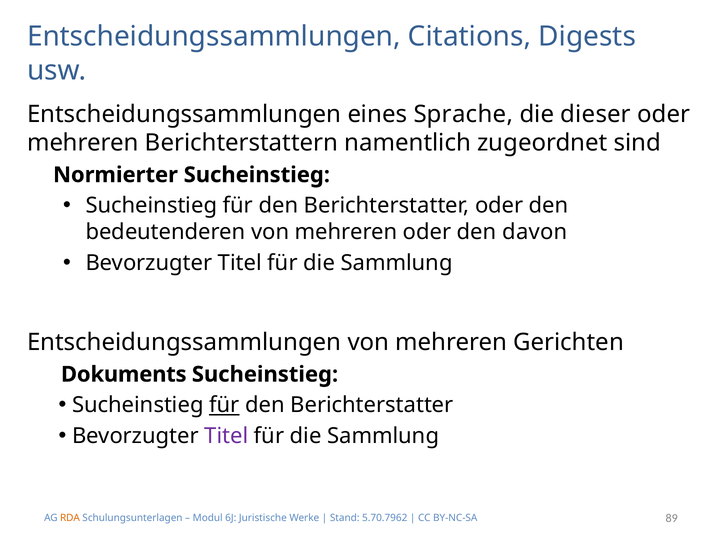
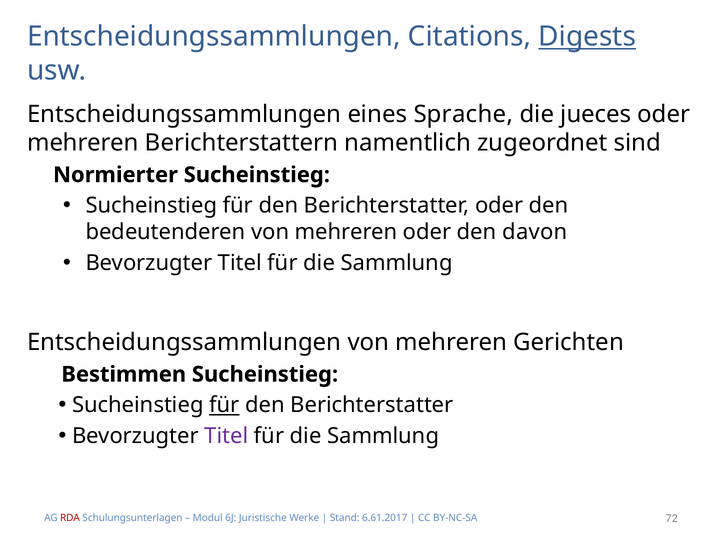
Digests underline: none -> present
dieser: dieser -> jueces
Dokuments: Dokuments -> Bestimmen
RDA colour: orange -> red
5.70.7962: 5.70.7962 -> 6.61.2017
89: 89 -> 72
